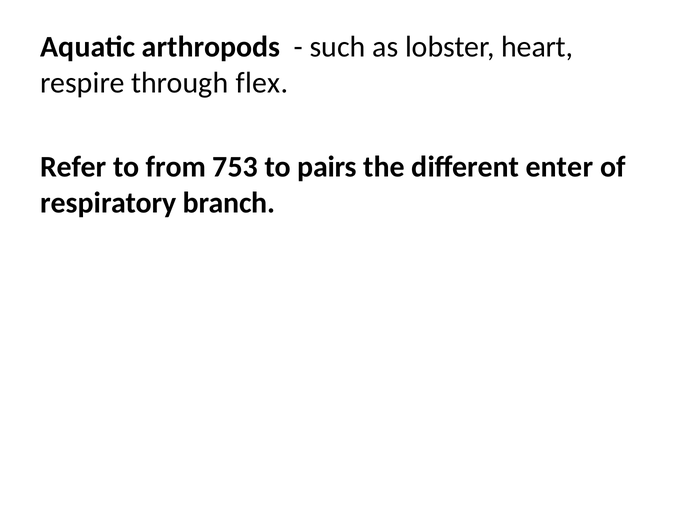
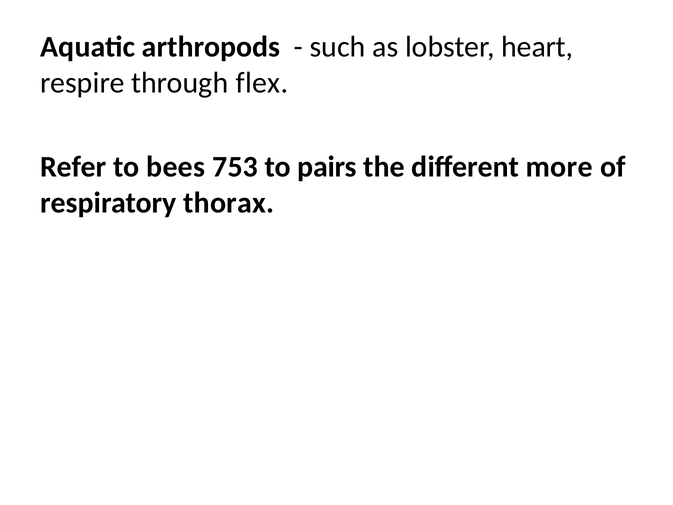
from: from -> bees
enter: enter -> more
branch: branch -> thorax
